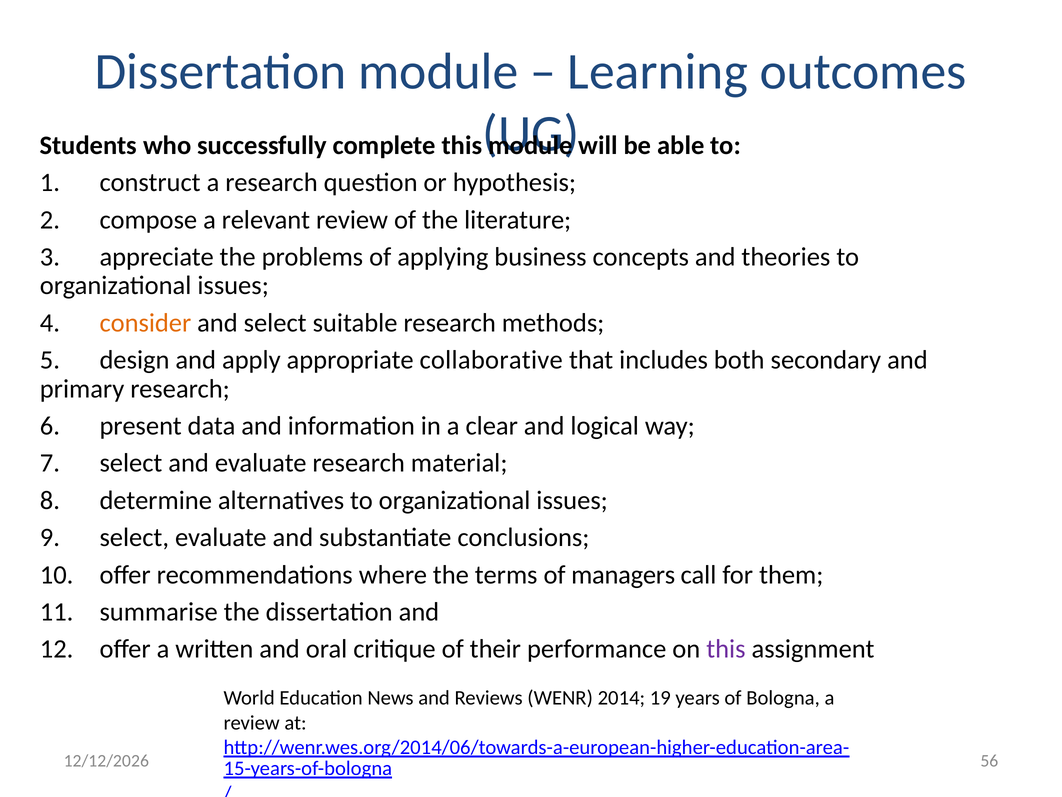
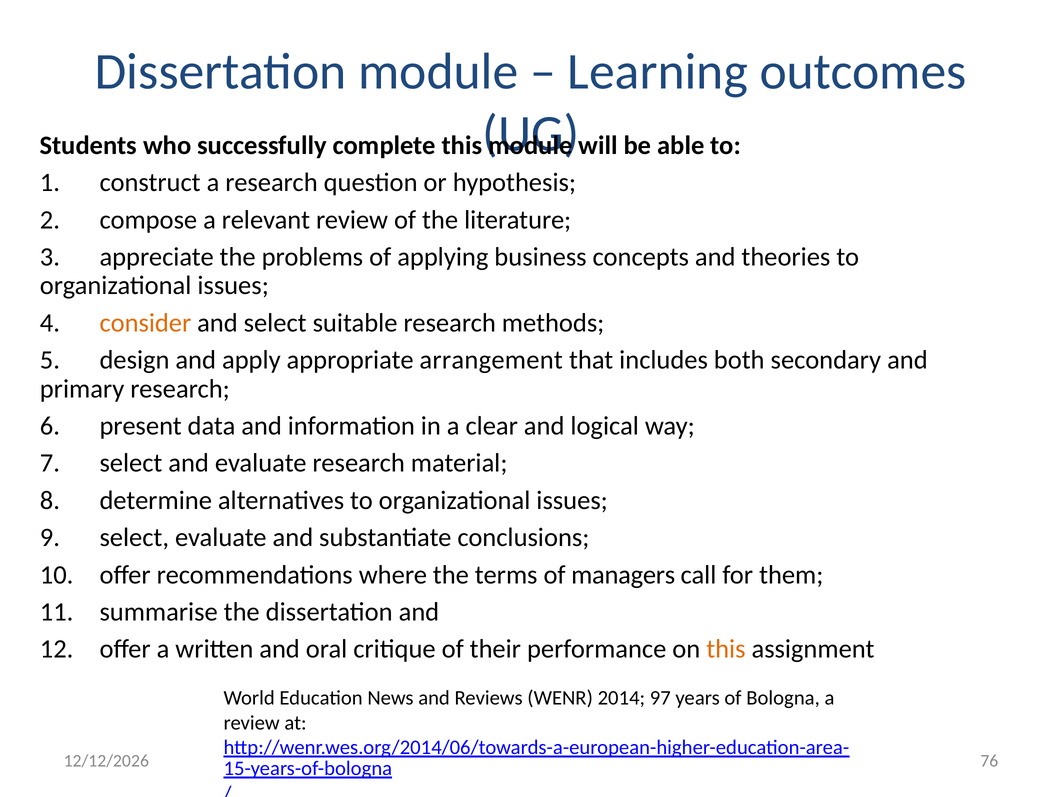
collaborative: collaborative -> arrangement
this at (726, 649) colour: purple -> orange
19: 19 -> 97
56: 56 -> 76
